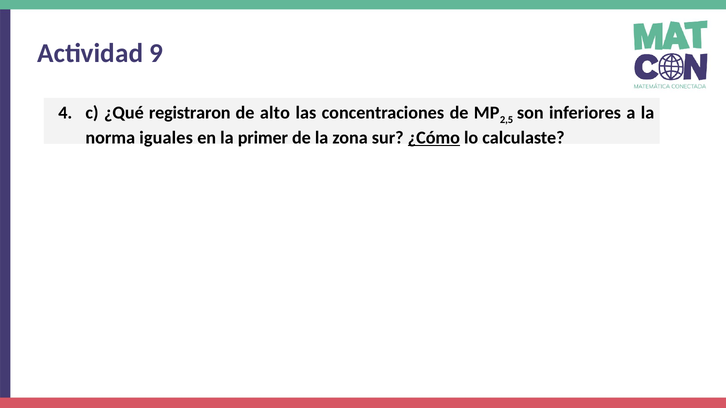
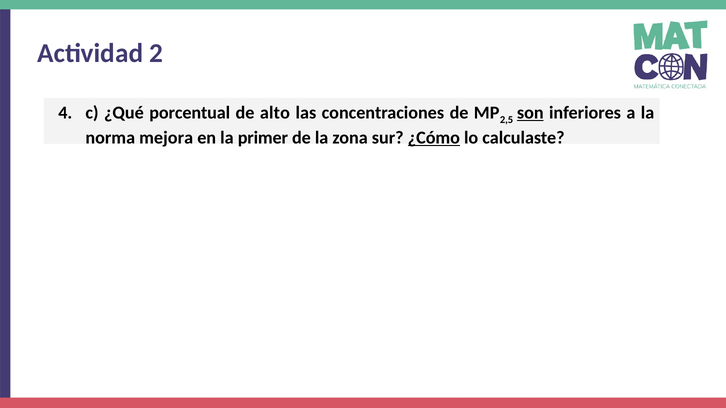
9: 9 -> 2
registraron: registraron -> porcentual
son underline: none -> present
iguales: iguales -> mejora
